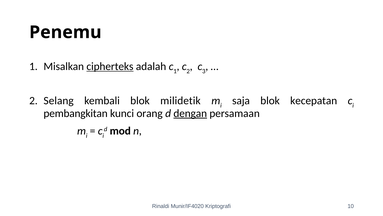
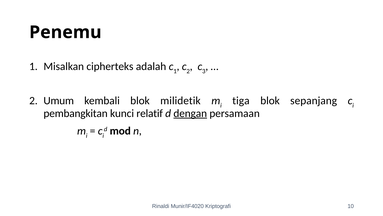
cipherteks underline: present -> none
Selang: Selang -> Umum
saja: saja -> tiga
kecepatan: kecepatan -> sepanjang
orang: orang -> relatif
